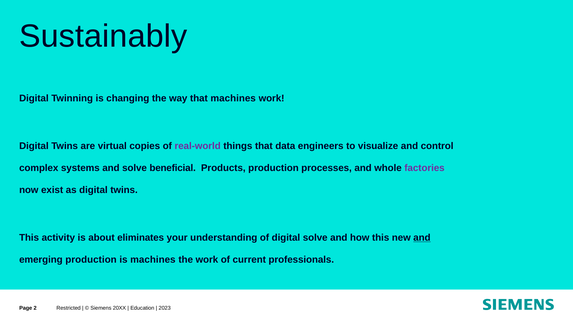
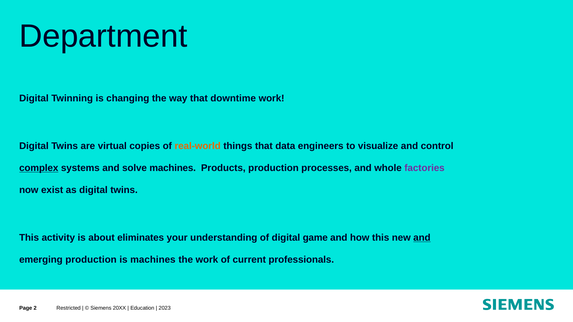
Sustainably: Sustainably -> Department
that machines: machines -> downtime
real-world colour: purple -> orange
complex underline: none -> present
solve beneficial: beneficial -> machines
digital solve: solve -> game
